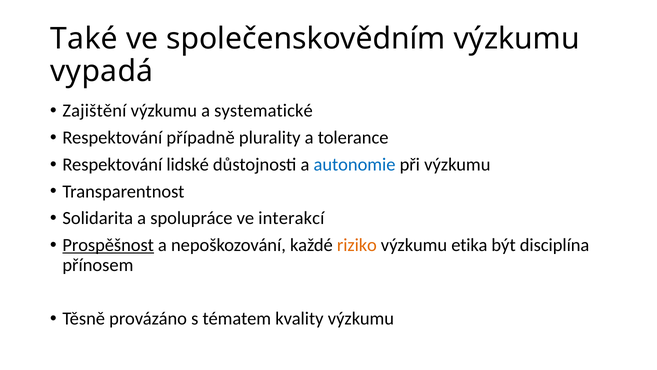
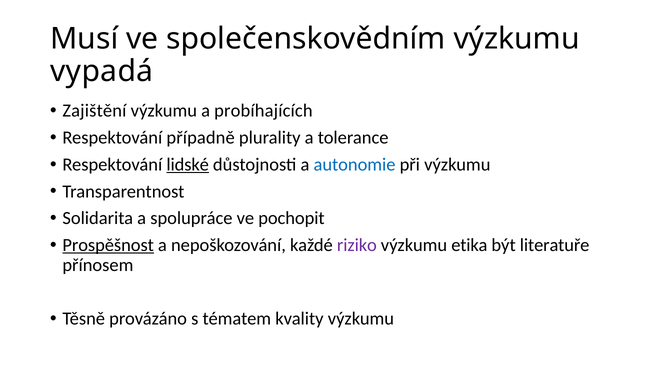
Také: Také -> Musí
systematické: systematické -> probíhajících
lidské underline: none -> present
interakcí: interakcí -> pochopit
riziko colour: orange -> purple
disciplína: disciplína -> literatuře
